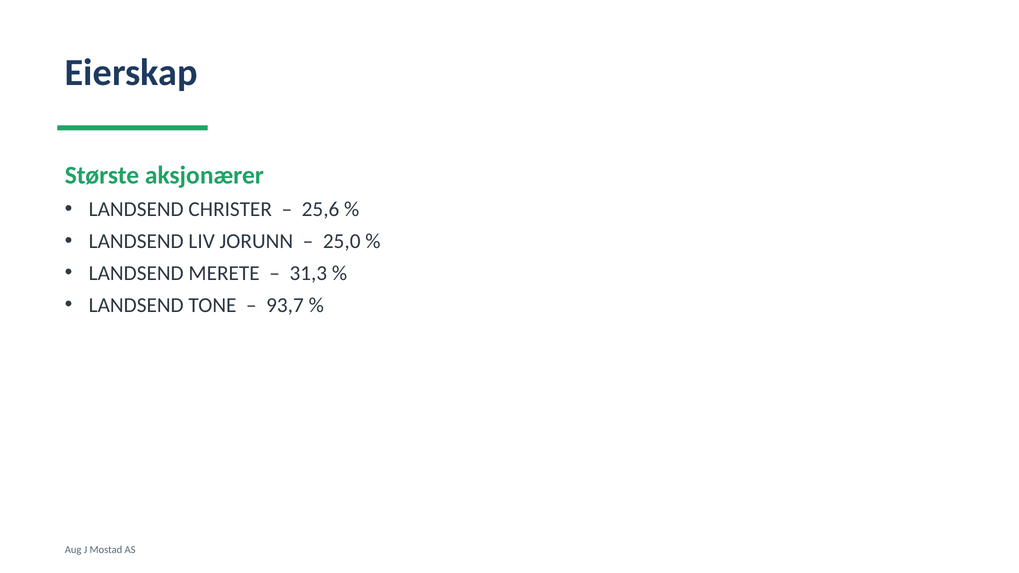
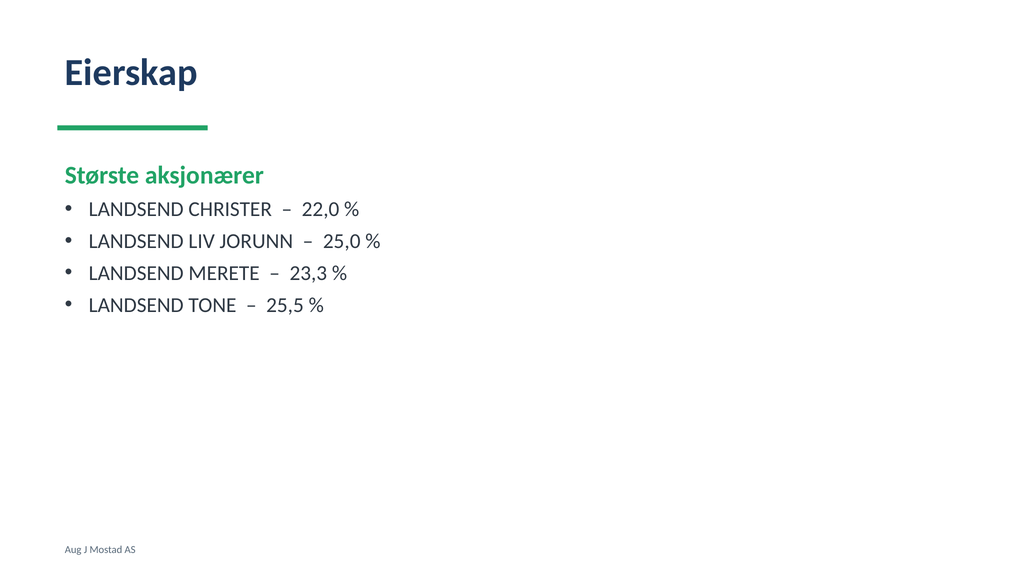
25,6: 25,6 -> 22,0
31,3: 31,3 -> 23,3
93,7: 93,7 -> 25,5
